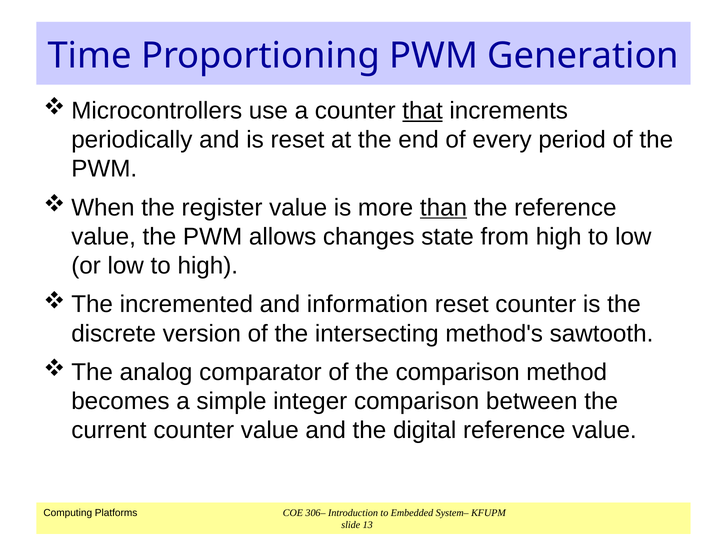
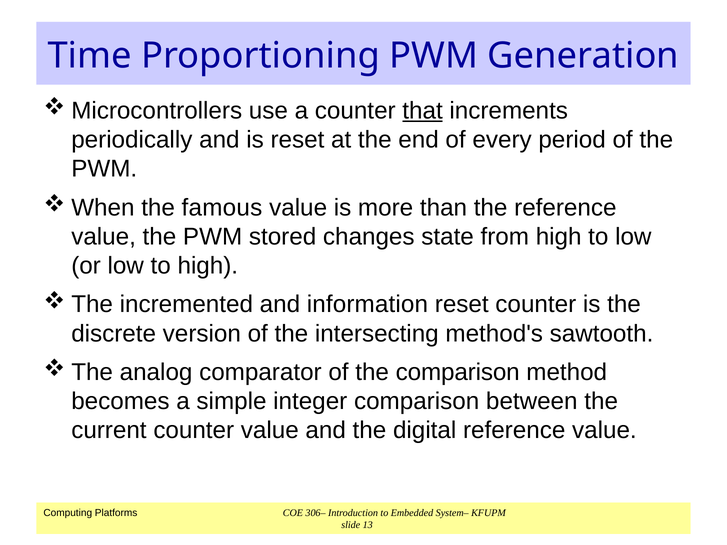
register: register -> famous
than underline: present -> none
allows: allows -> stored
